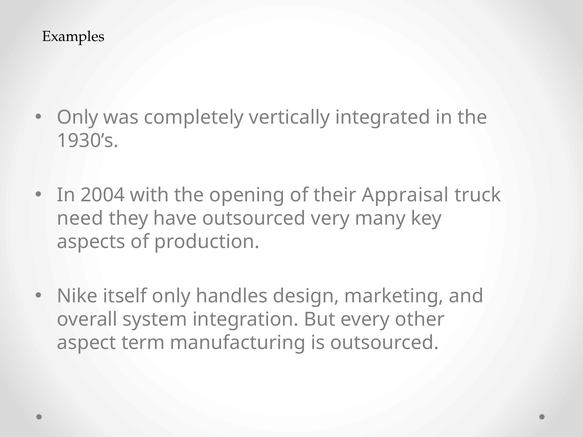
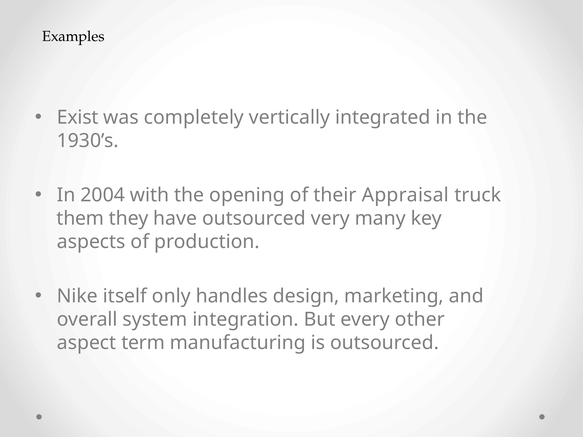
Only at (78, 118): Only -> Exist
need: need -> them
